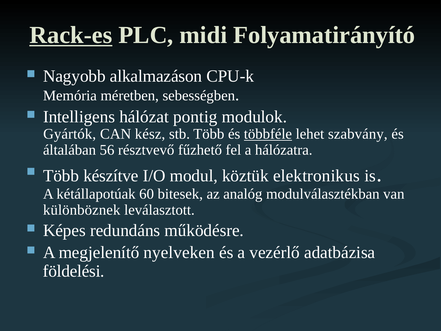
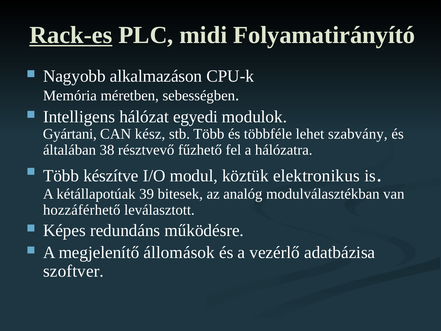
pontig: pontig -> egyedi
Gyártók: Gyártók -> Gyártani
többféle underline: present -> none
56: 56 -> 38
60: 60 -> 39
különböznek: különböznek -> hozzáférhető
nyelveken: nyelveken -> állomások
földelési: földelési -> szoftver
